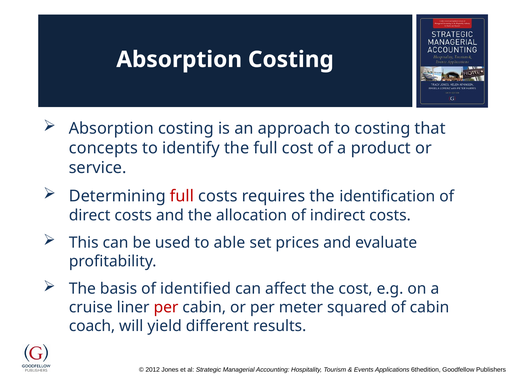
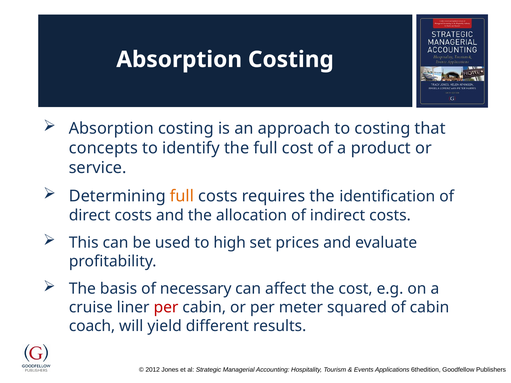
full at (182, 196) colour: red -> orange
able: able -> high
identified: identified -> necessary
